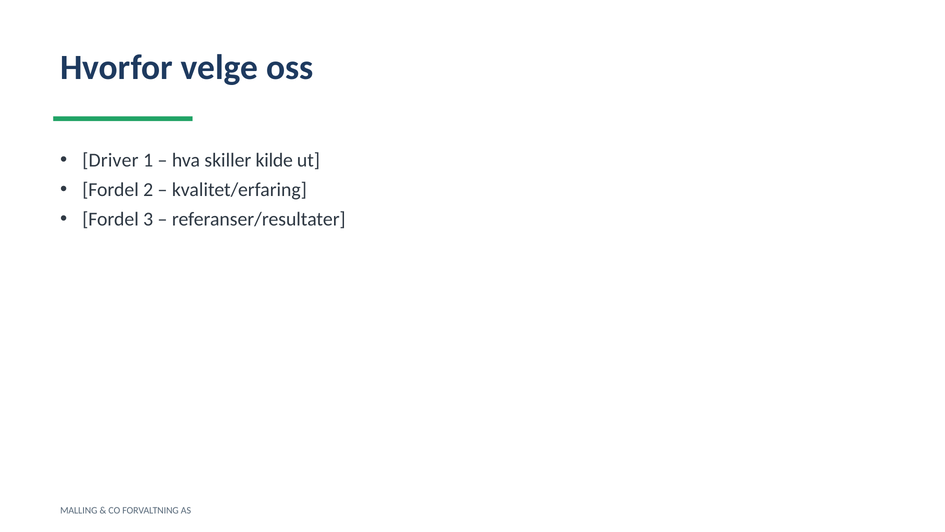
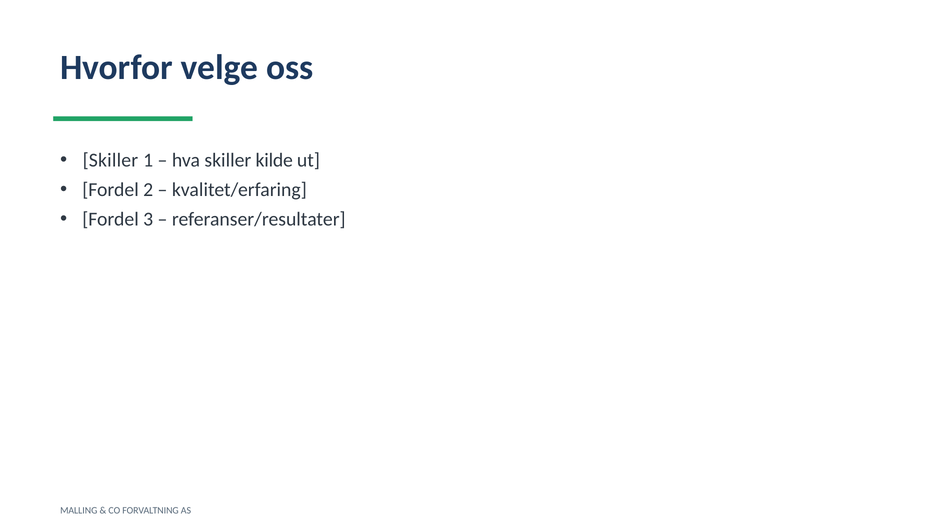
Driver at (110, 160): Driver -> Skiller
